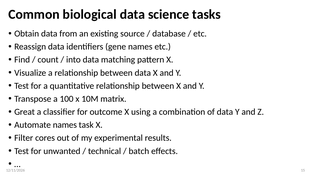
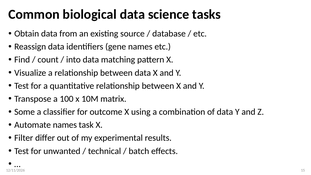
Great: Great -> Some
cores: cores -> differ
